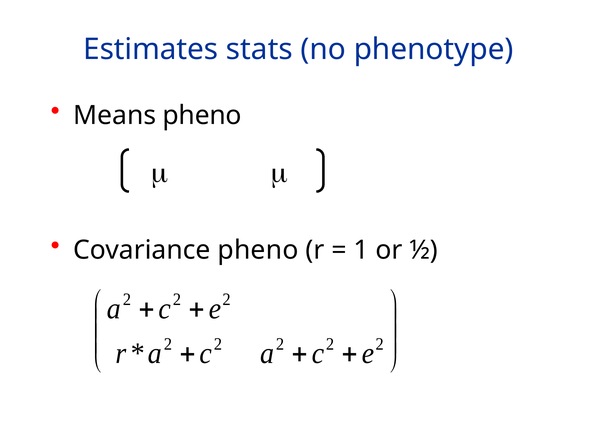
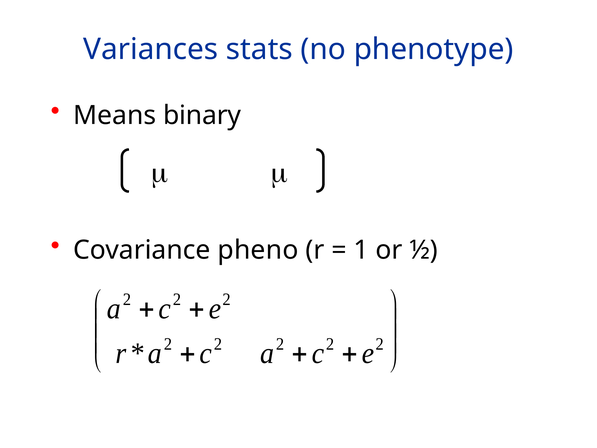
Estimates: Estimates -> Variances
Means pheno: pheno -> binary
